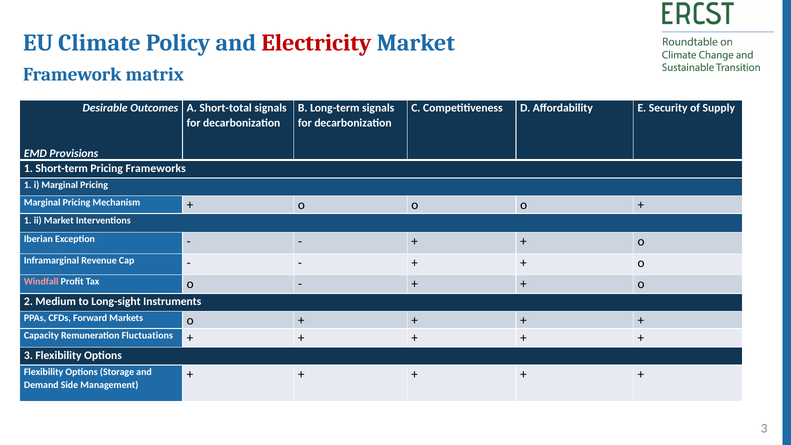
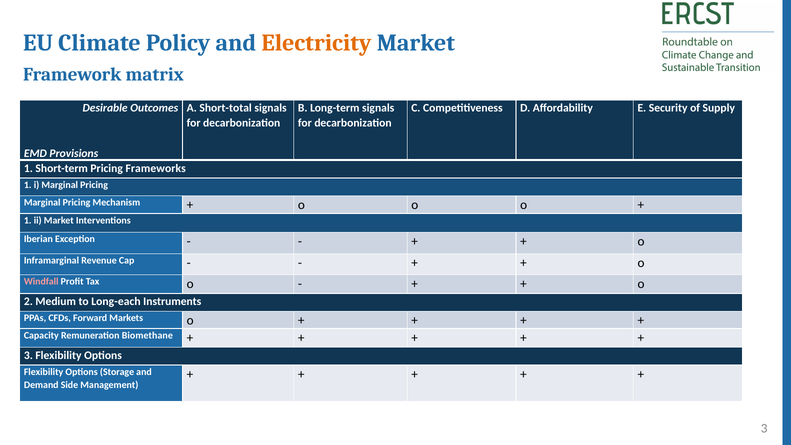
Electricity colour: red -> orange
Long-sight: Long-sight -> Long-each
Fluctuations: Fluctuations -> Biomethane
